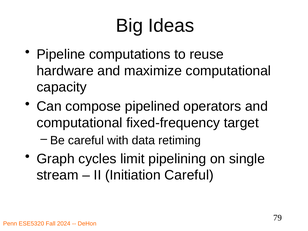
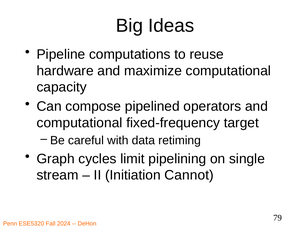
Initiation Careful: Careful -> Cannot
